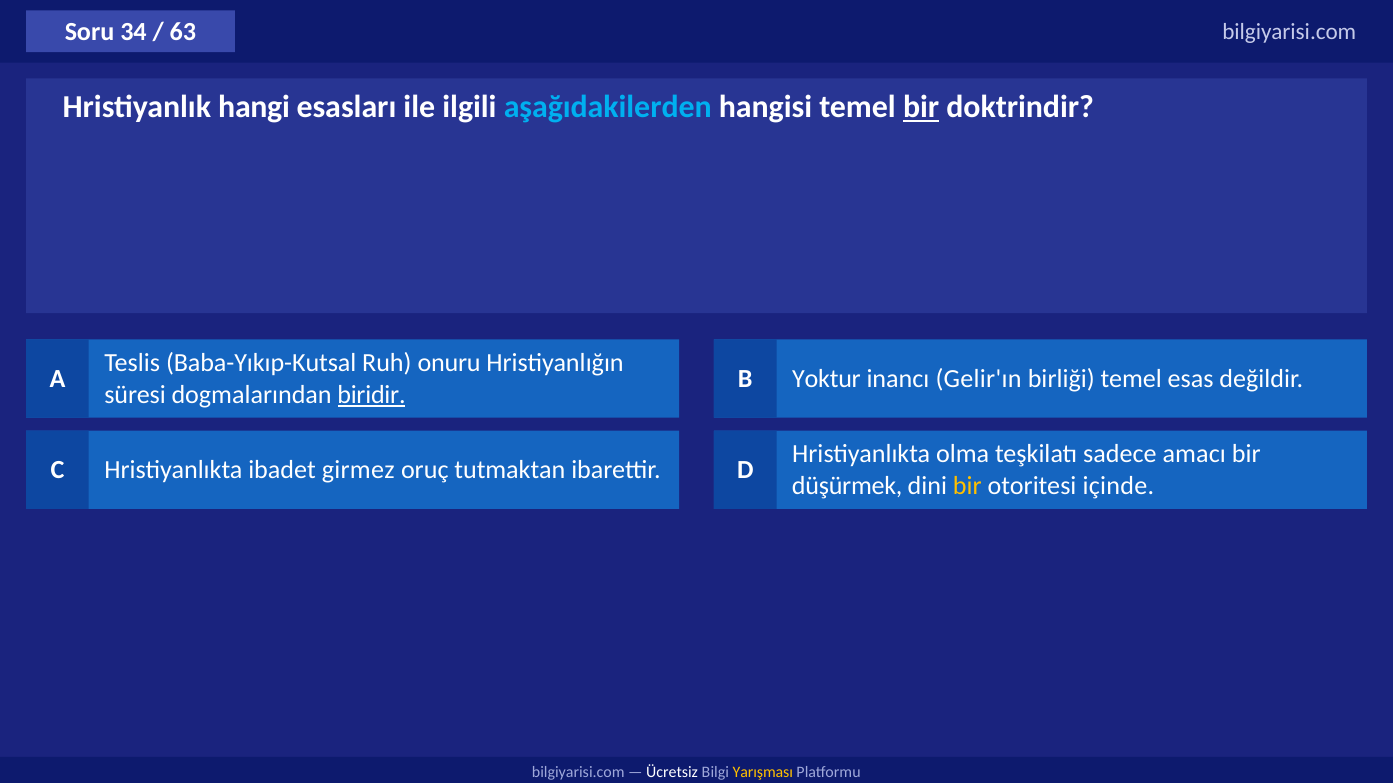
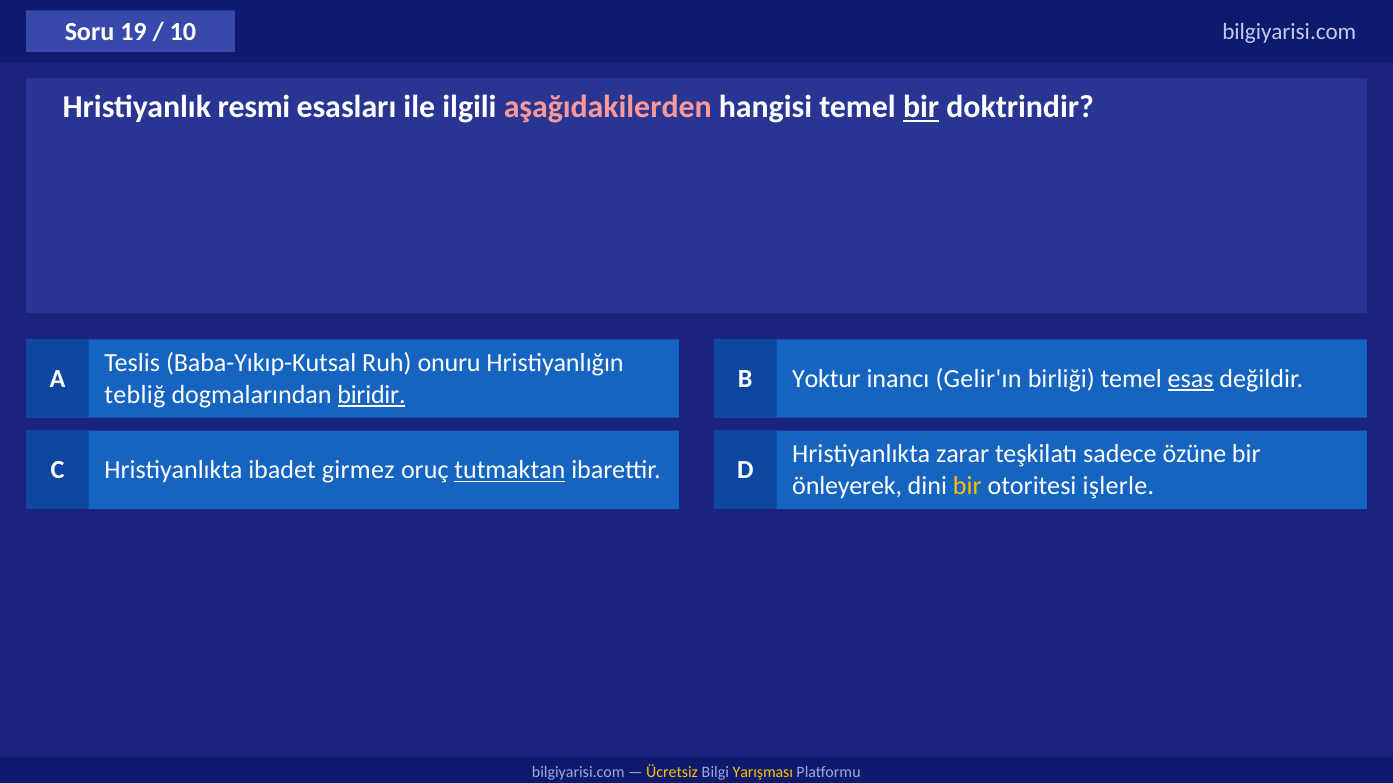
34: 34 -> 19
63: 63 -> 10
hangi: hangi -> resmi
aşağıdakilerden colour: light blue -> pink
esas underline: none -> present
süresi: süresi -> tebliğ
olma: olma -> zarar
amacı: amacı -> özüne
tutmaktan underline: none -> present
düşürmek: düşürmek -> önleyerek
içinde: içinde -> işlerle
Ücretsiz colour: white -> yellow
